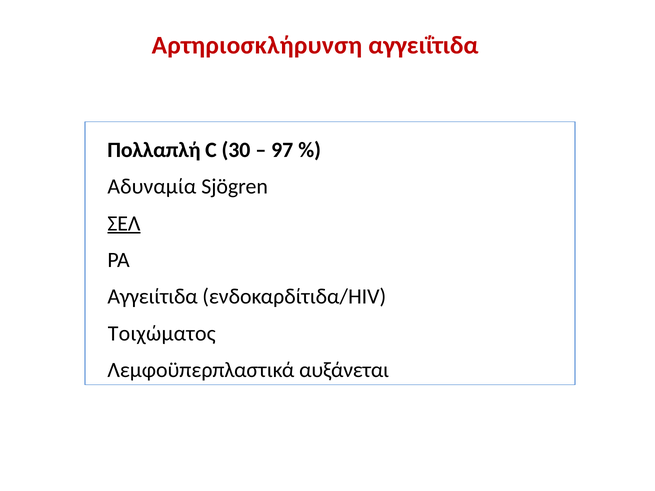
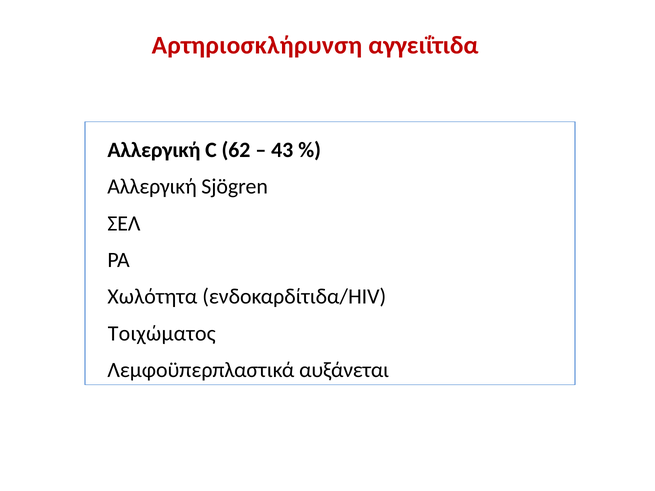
Πολλαπλή at (154, 150): Πολλαπλή -> Αλλεργική
30: 30 -> 62
97: 97 -> 43
Αδυναμία at (152, 187): Αδυναμία -> Αλλεργική
ΣΕΛ underline: present -> none
Αγγειίτιδα: Αγγειίτιδα -> Χωλότητα
